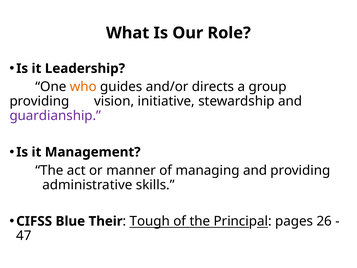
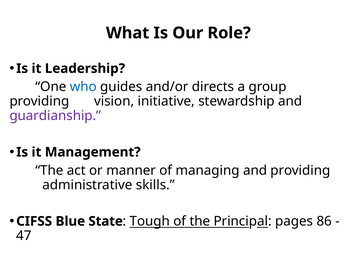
who colour: orange -> blue
Their: Their -> State
26: 26 -> 86
